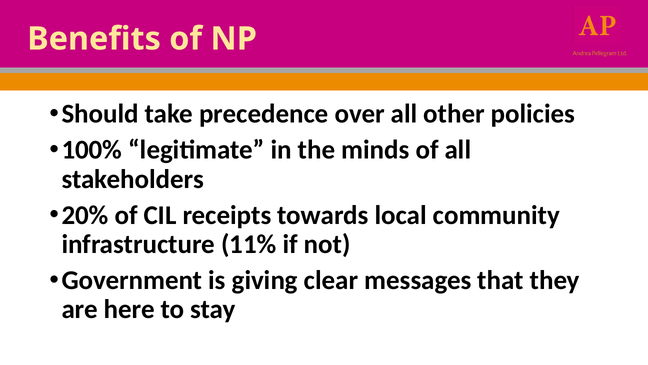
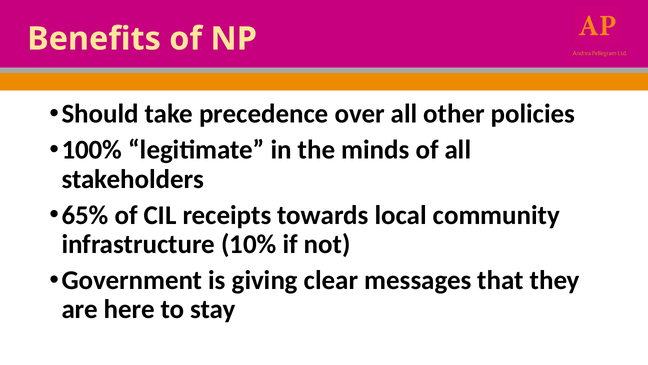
20%: 20% -> 65%
11%: 11% -> 10%
